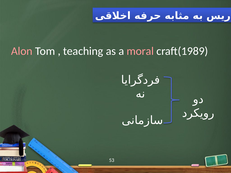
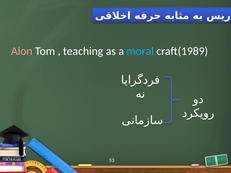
moral colour: pink -> light blue
